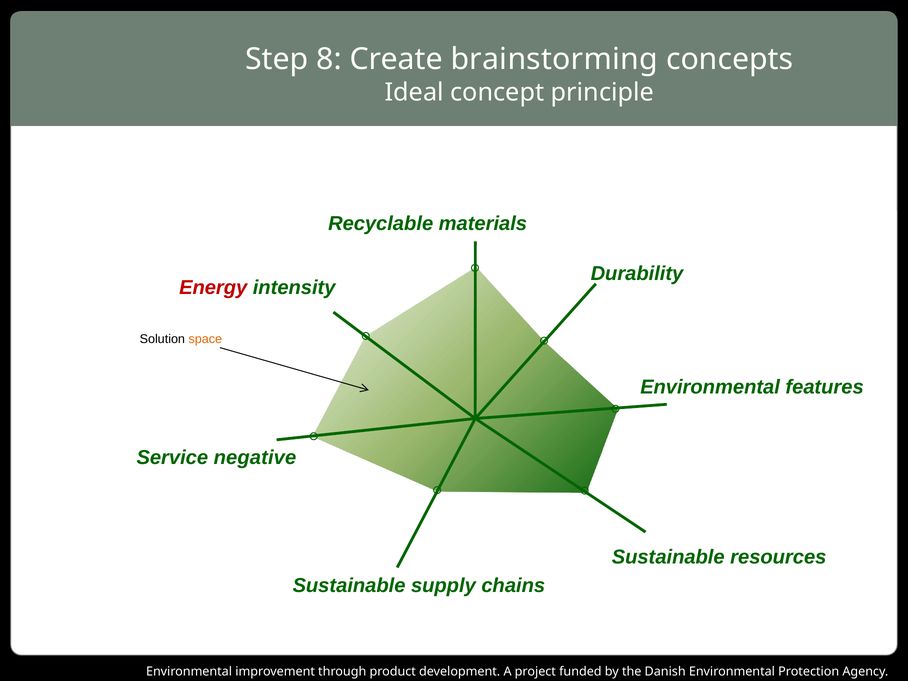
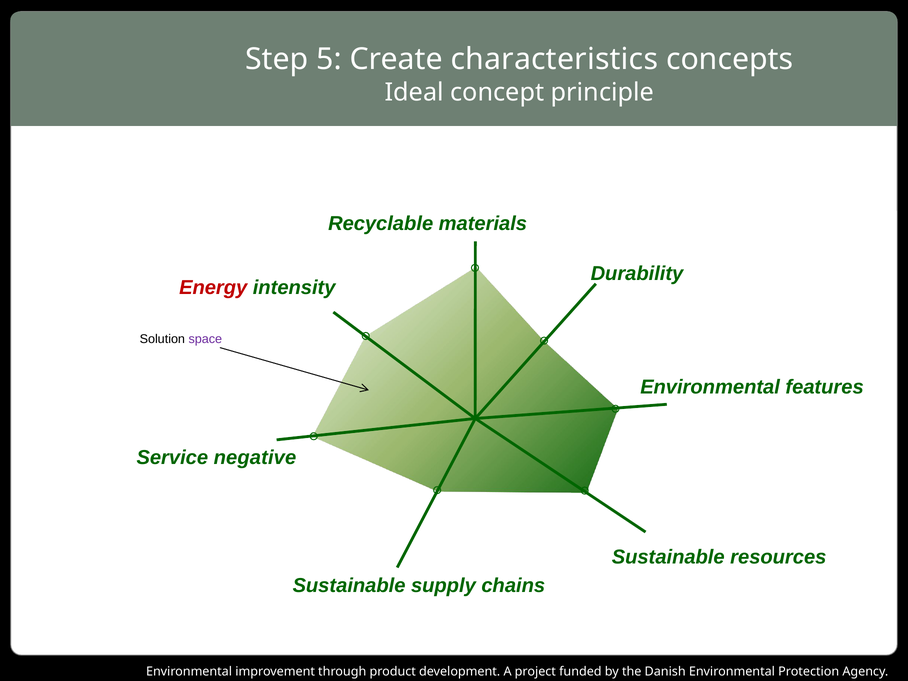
8: 8 -> 5
brainstorming: brainstorming -> characteristics
space colour: orange -> purple
